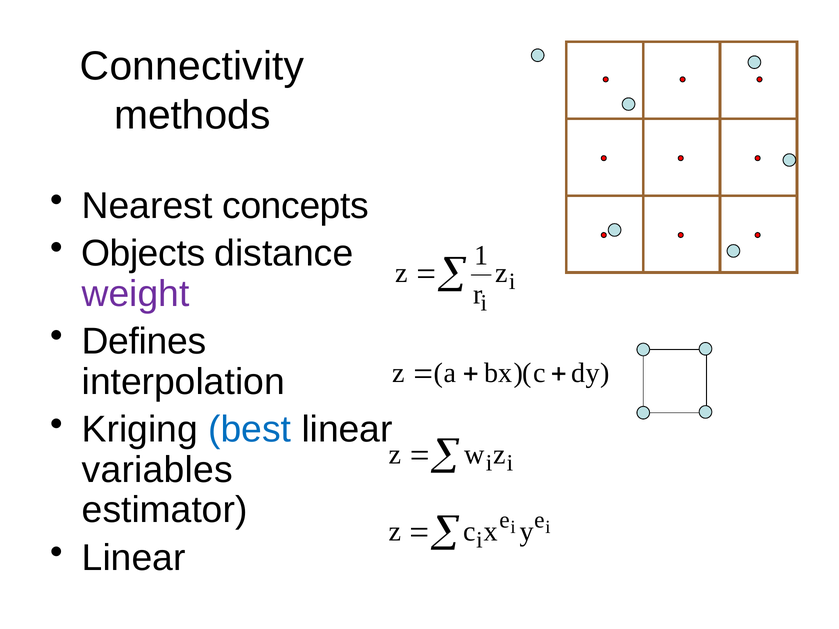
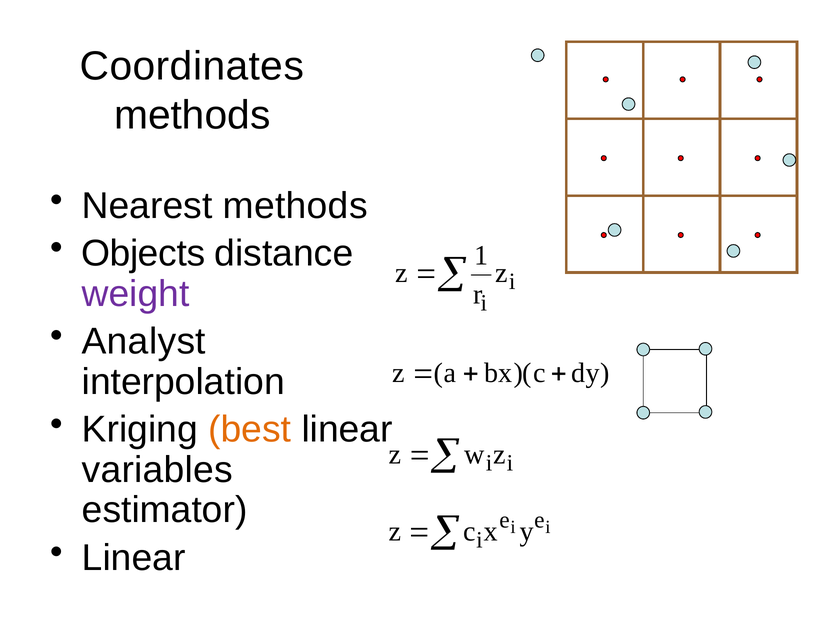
Connectivity: Connectivity -> Coordinates
Nearest concepts: concepts -> methods
Defines: Defines -> Analyst
best colour: blue -> orange
